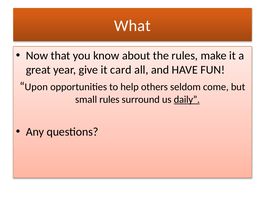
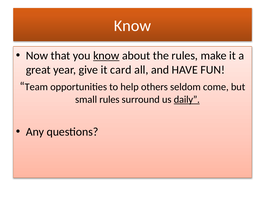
What at (132, 26): What -> Know
know at (106, 56) underline: none -> present
Upon: Upon -> Team
